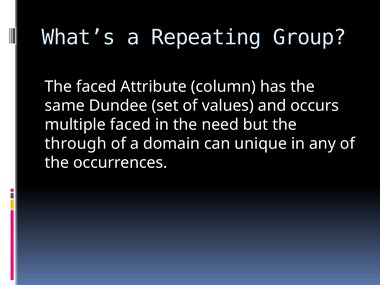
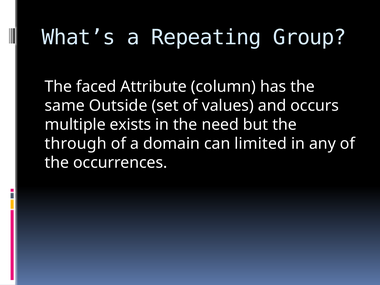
Dundee: Dundee -> Outside
multiple faced: faced -> exists
unique: unique -> limited
